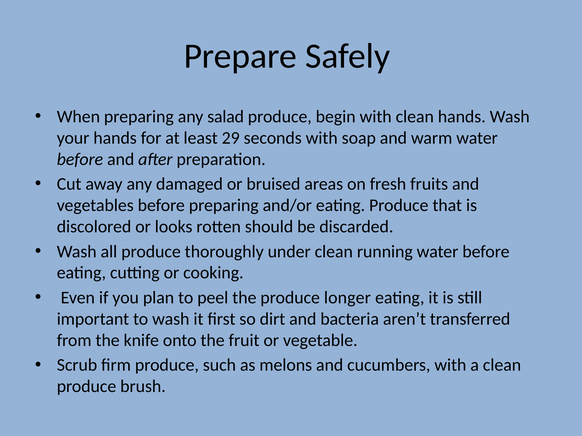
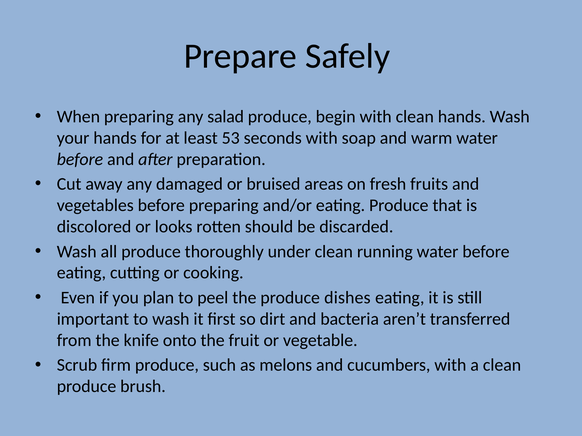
29: 29 -> 53
longer: longer -> dishes
